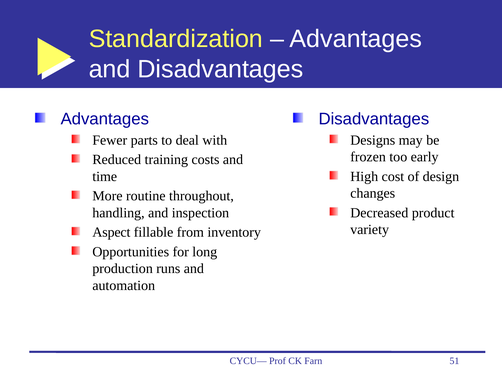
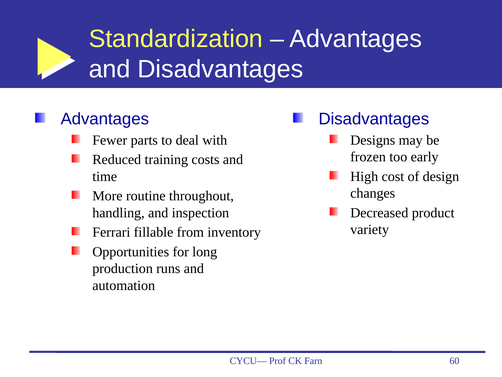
Aspect: Aspect -> Ferrari
51: 51 -> 60
